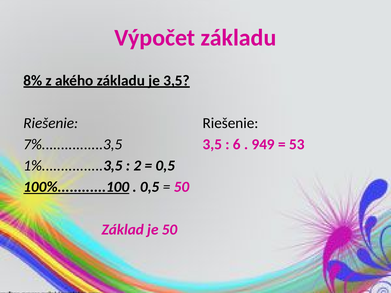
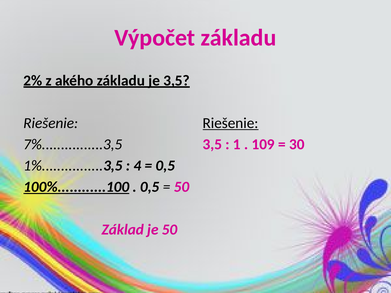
8%: 8% -> 2%
Riešenie at (231, 123) underline: none -> present
6: 6 -> 1
949: 949 -> 109
53: 53 -> 30
2: 2 -> 4
